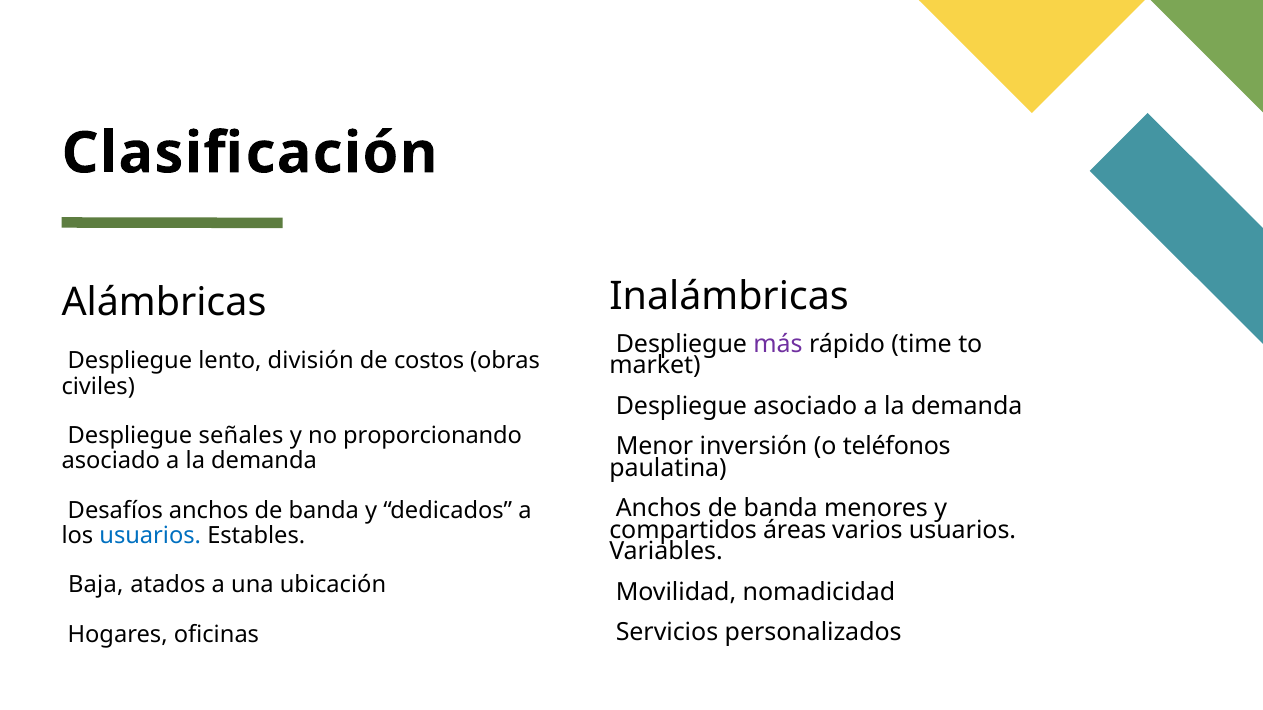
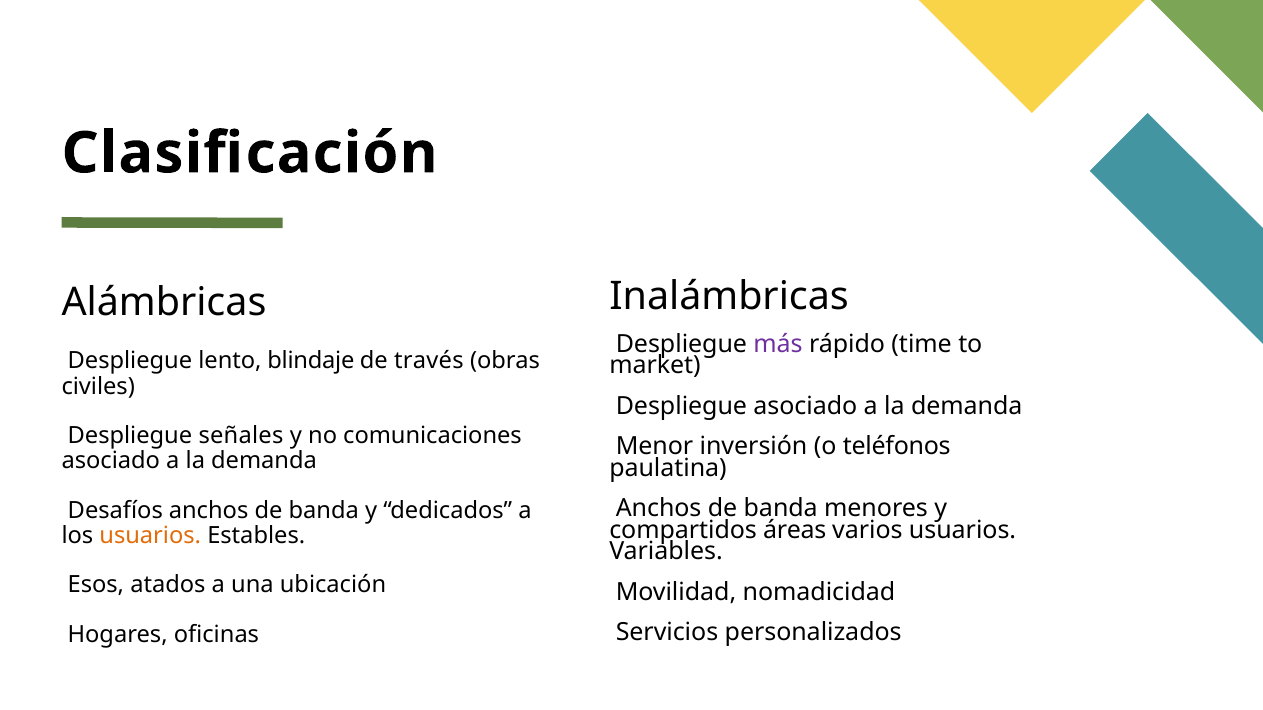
división: división -> blindaje
costos: costos -> través
proporcionando: proporcionando -> comunicaciones
usuarios at (150, 536) colour: blue -> orange
Baja: Baja -> Esos
